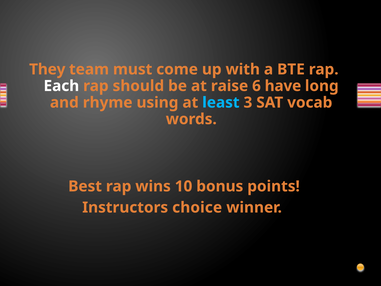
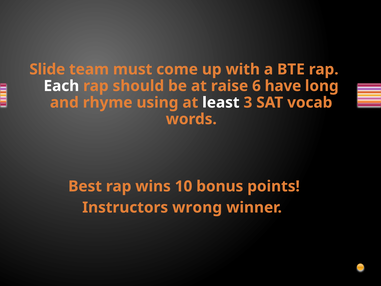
They: They -> Slide
least colour: light blue -> white
choice: choice -> wrong
